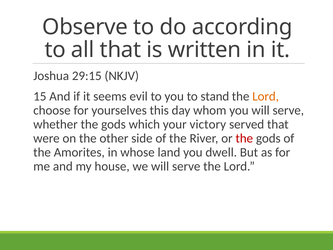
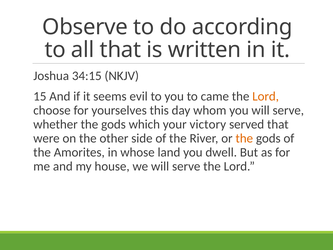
29:15: 29:15 -> 34:15
stand: stand -> came
the at (244, 138) colour: red -> orange
